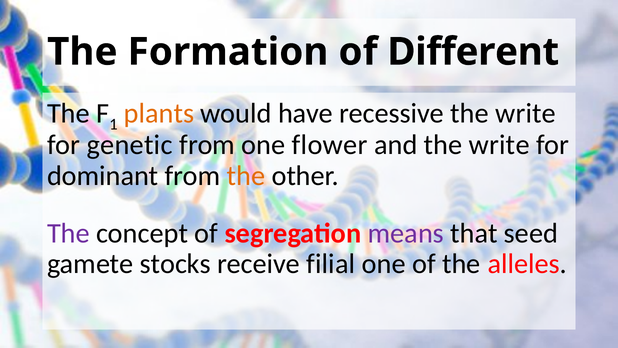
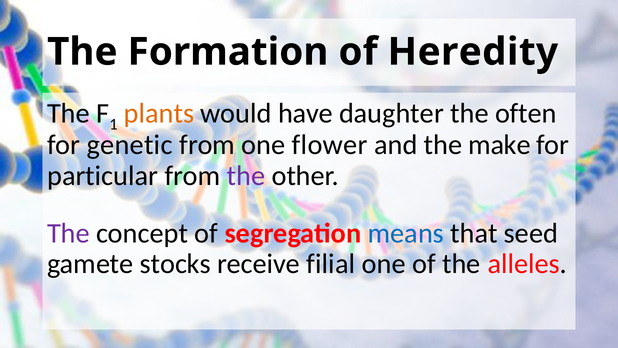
Different: Different -> Heredity
recessive: recessive -> daughter
write at (526, 113): write -> often
and the write: write -> make
dominant: dominant -> particular
the at (246, 175) colour: orange -> purple
means colour: purple -> blue
